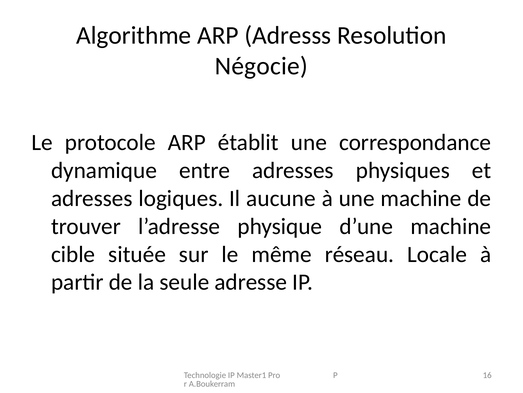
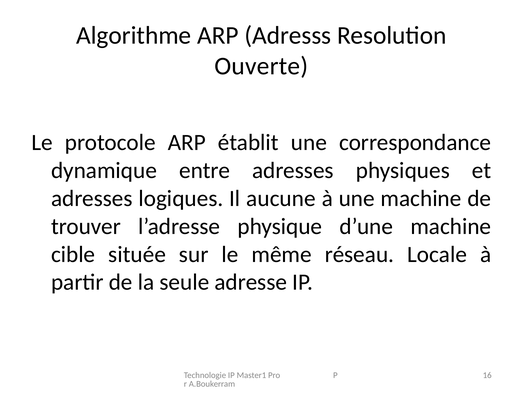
Négocie: Négocie -> Ouverte
